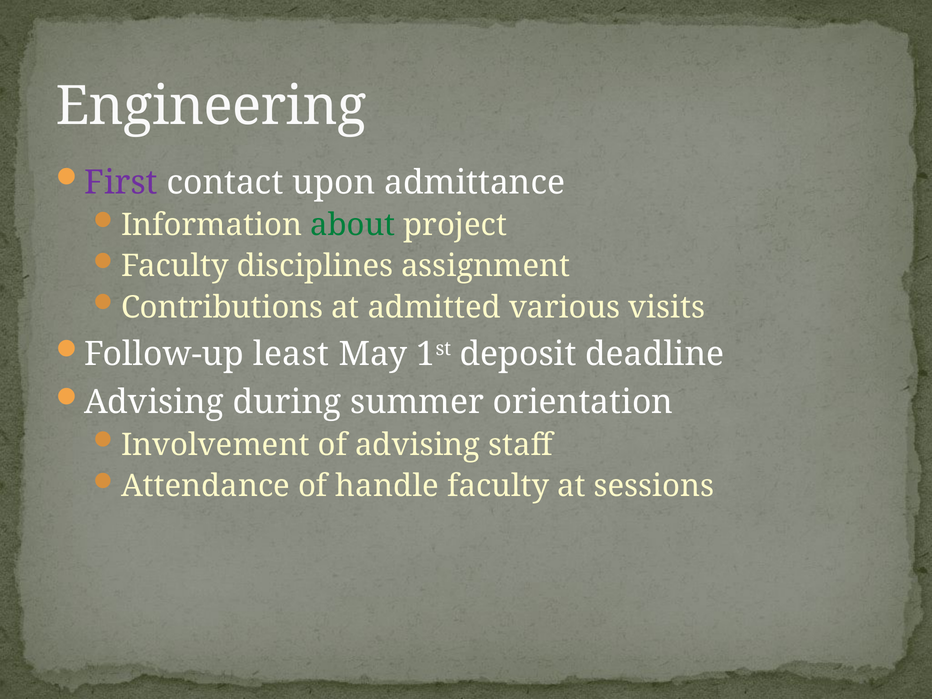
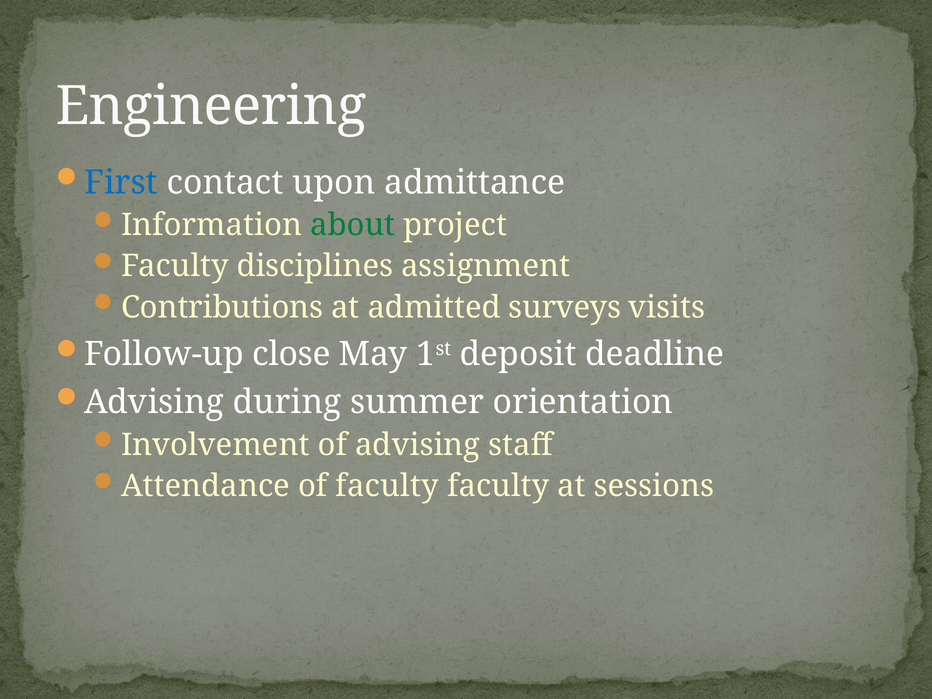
First colour: purple -> blue
various: various -> surveys
least: least -> close
of handle: handle -> faculty
